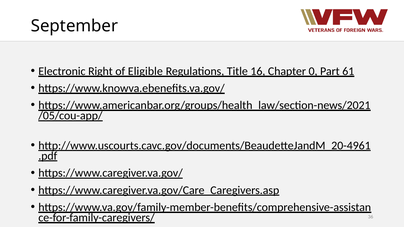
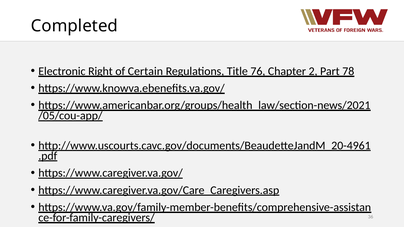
September: September -> Completed
Eligible: Eligible -> Certain
16: 16 -> 76
0: 0 -> 2
61: 61 -> 78
